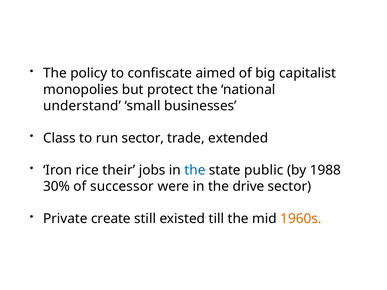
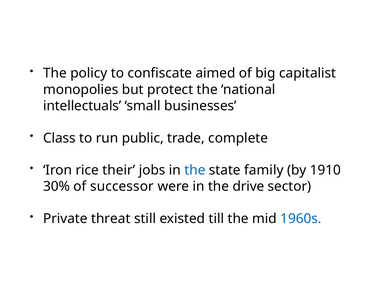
understand: understand -> intellectuals
run sector: sector -> public
extended: extended -> complete
public: public -> family
1988: 1988 -> 1910
create: create -> threat
1960s colour: orange -> blue
